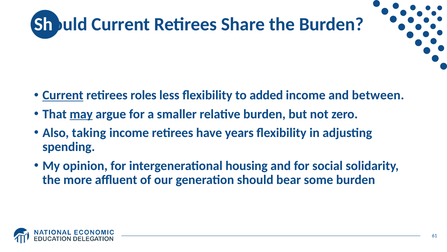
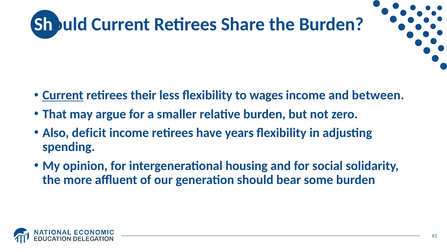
roles: roles -> their
added: added -> wages
may underline: present -> none
taking: taking -> deficit
